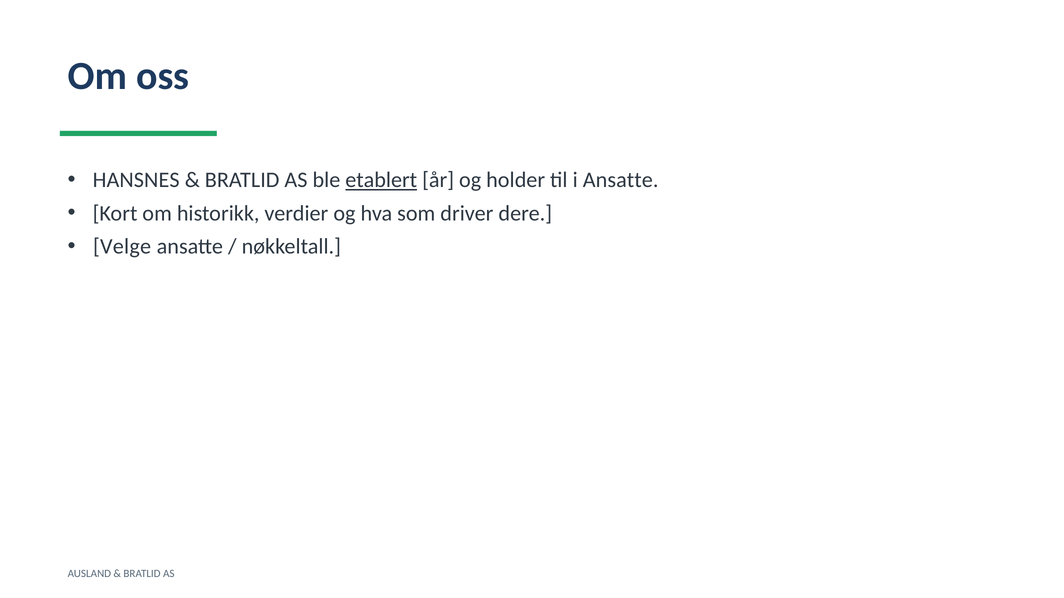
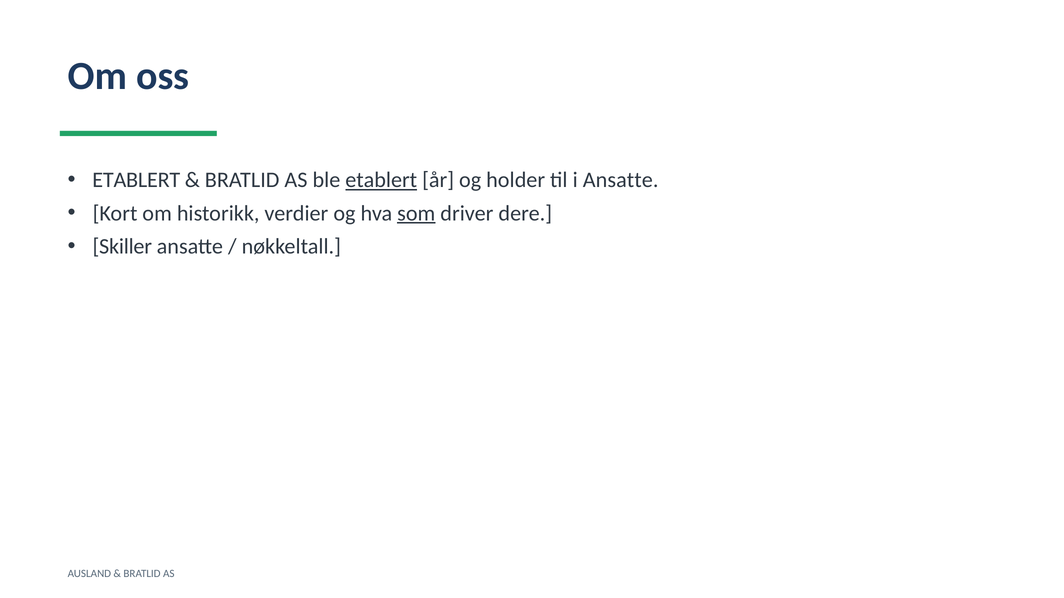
HANSNES at (136, 180): HANSNES -> ETABLERT
som underline: none -> present
Velge: Velge -> Skiller
